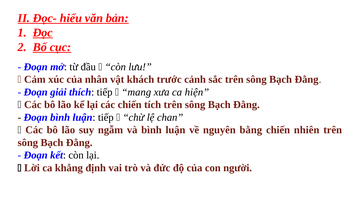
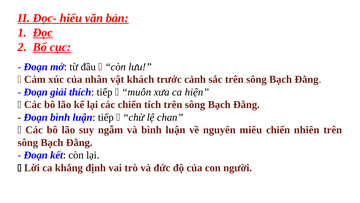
mang: mang -> muôn
bằng: bằng -> miêu
